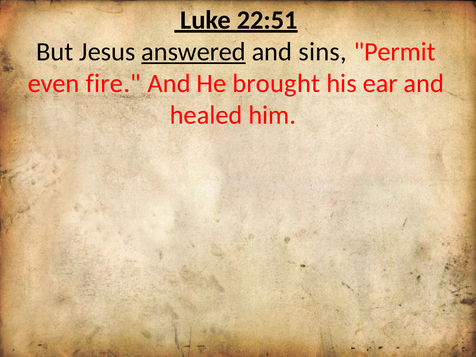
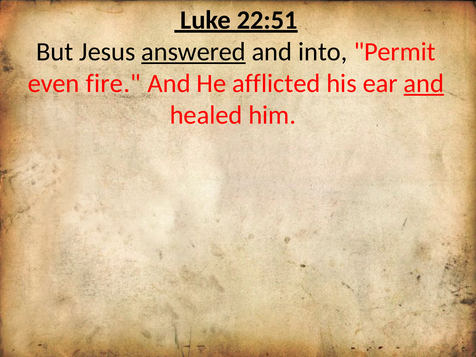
sins: sins -> into
brought: brought -> afflicted
and at (424, 83) underline: none -> present
